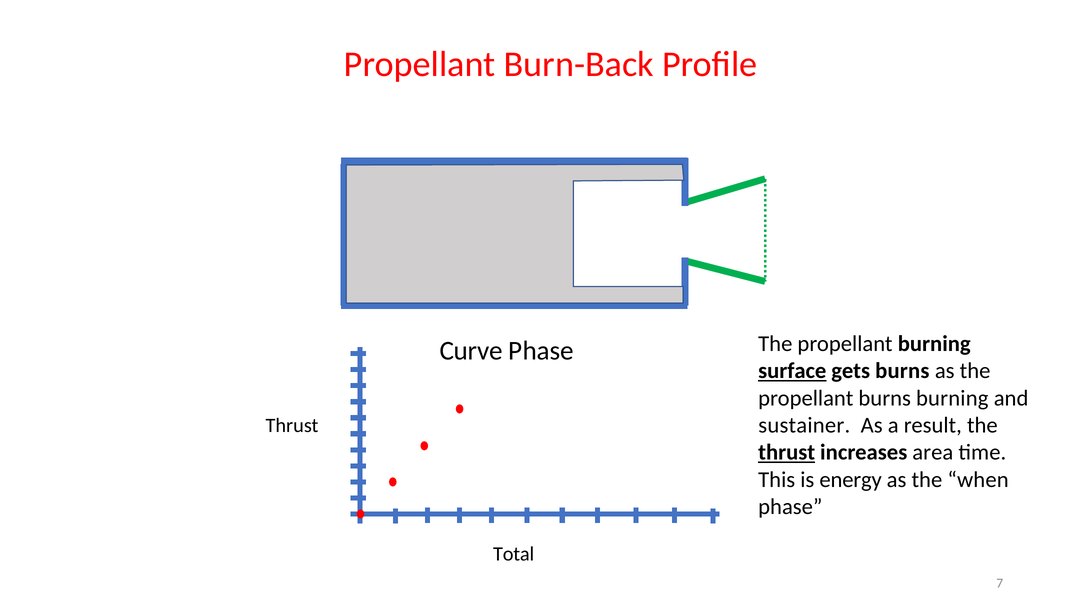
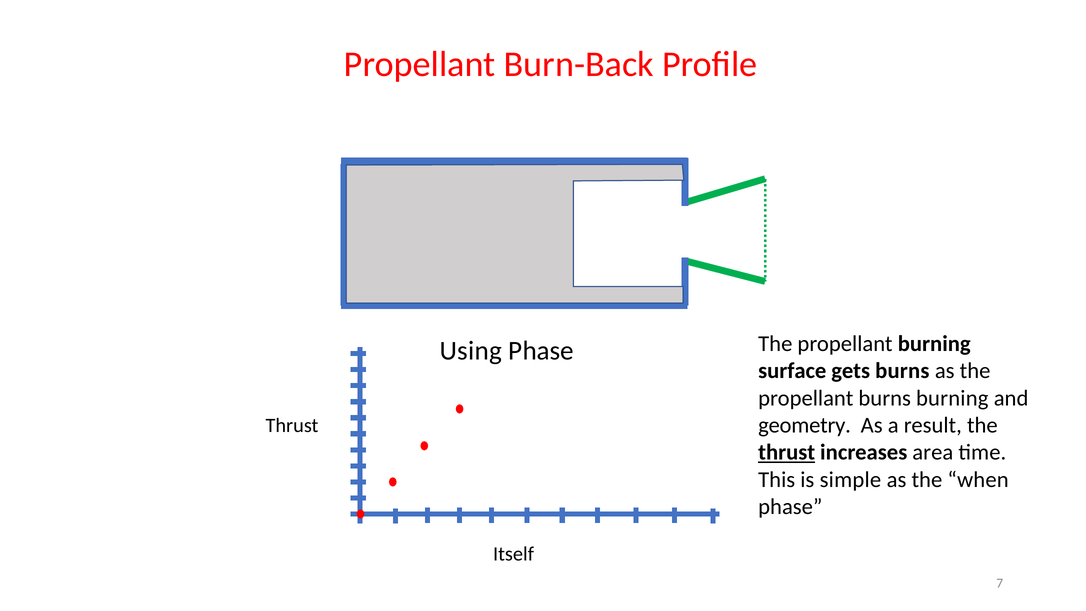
Curve: Curve -> Using
surface underline: present -> none
sustainer: sustainer -> geometry
energy: energy -> simple
Total: Total -> Itself
